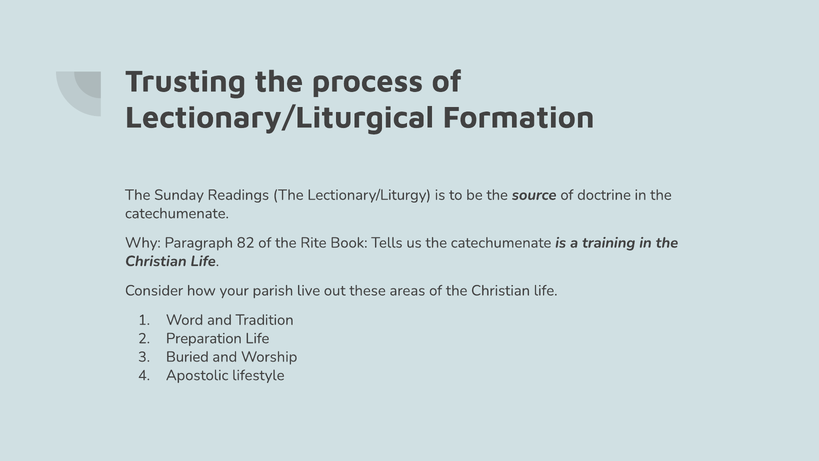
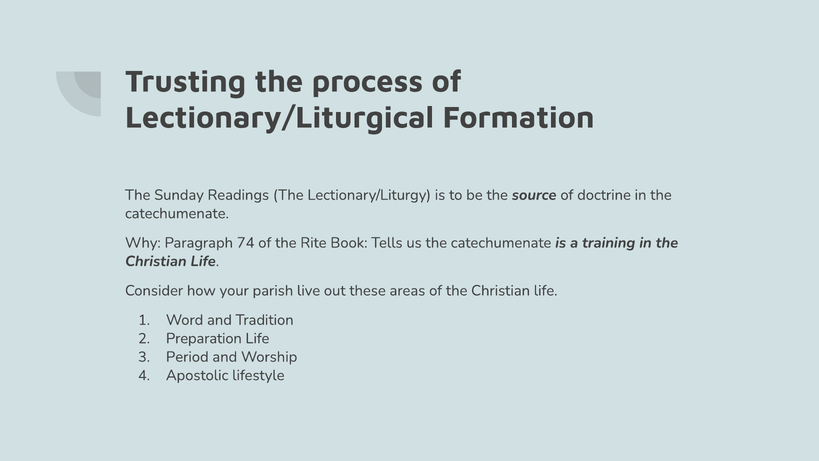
82: 82 -> 74
Buried: Buried -> Period
